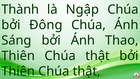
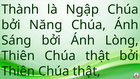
Đông: Đông -> Năng
Thao: Thao -> Lòng
